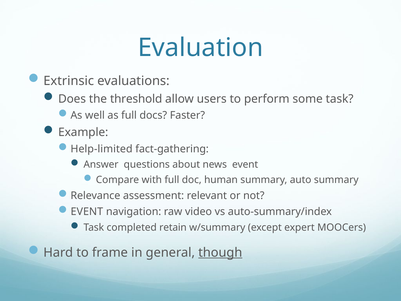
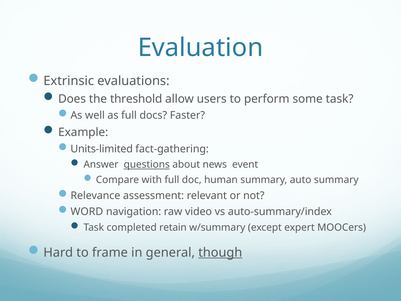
Help-limited: Help-limited -> Units-limited
questions underline: none -> present
EVENT at (87, 212): EVENT -> WORD
